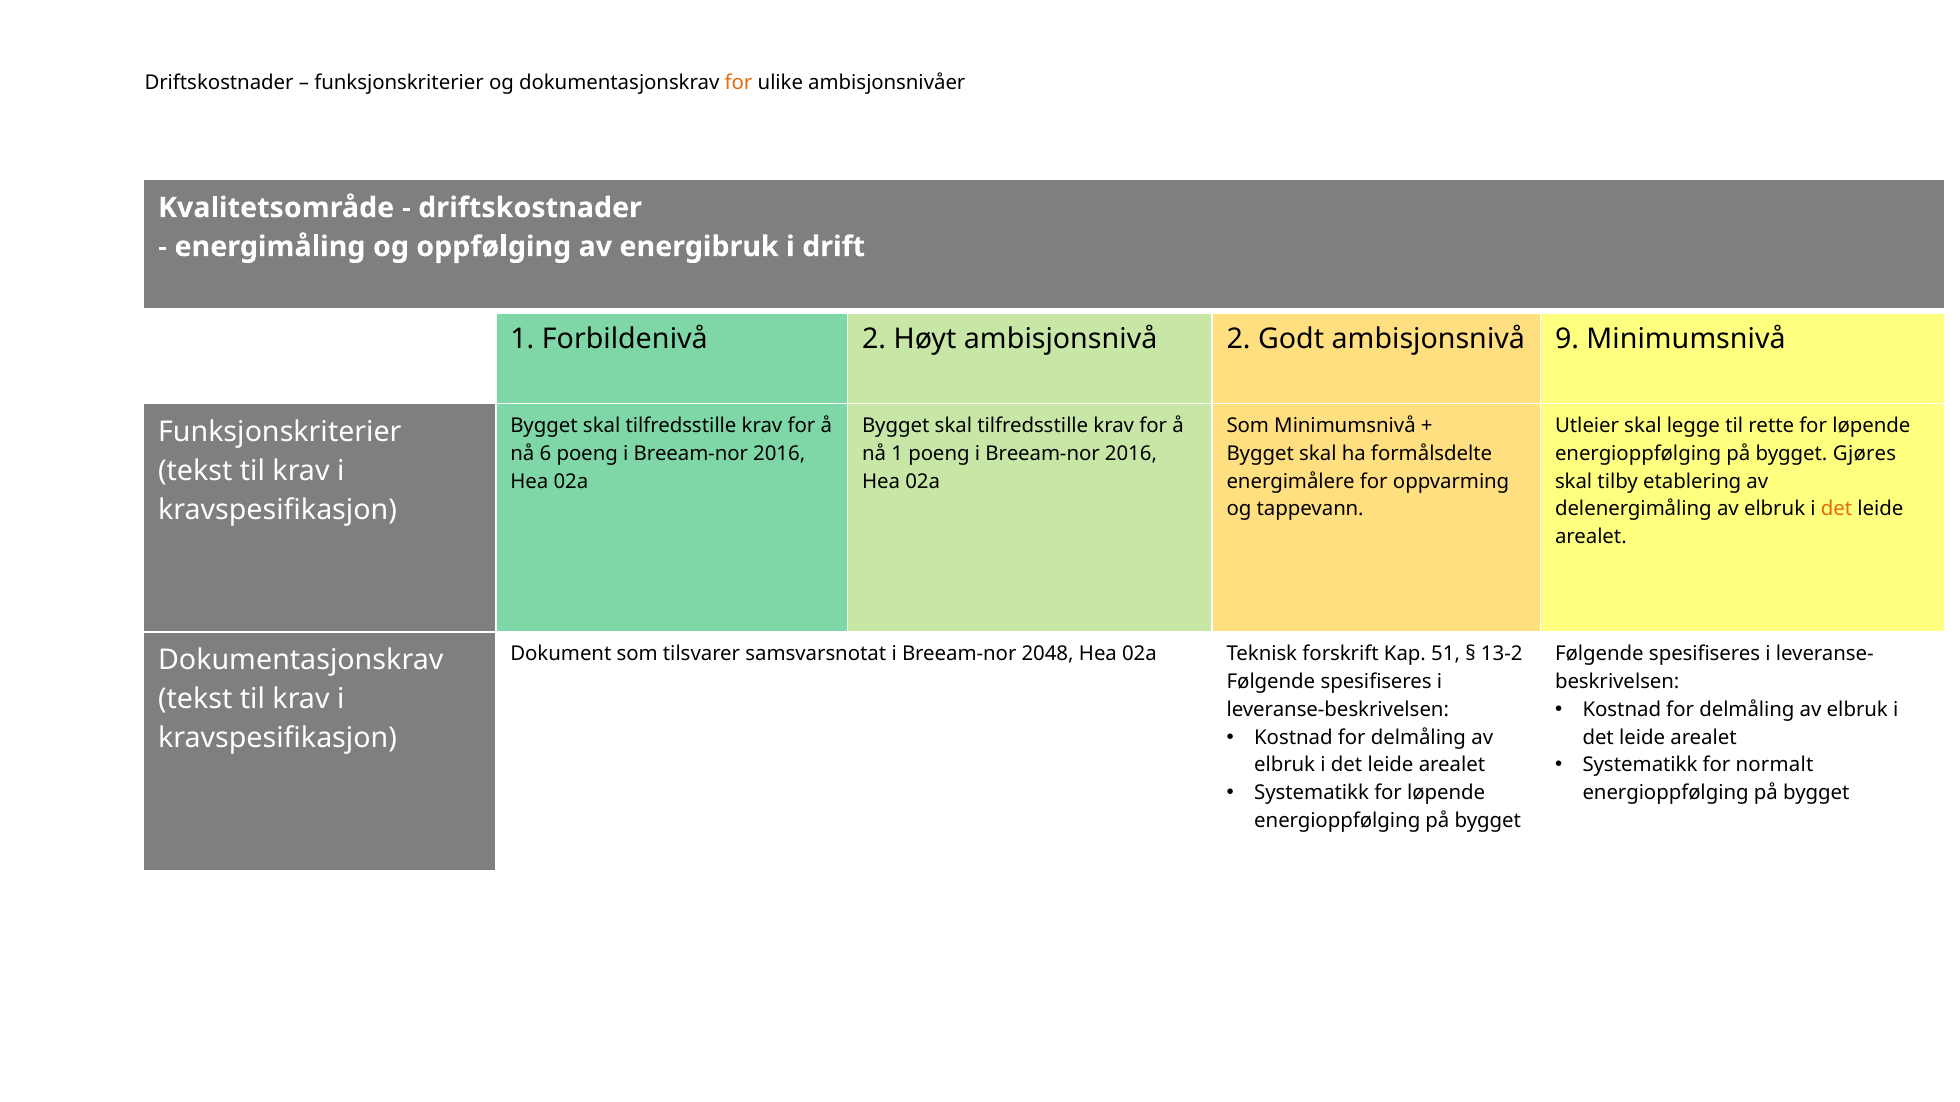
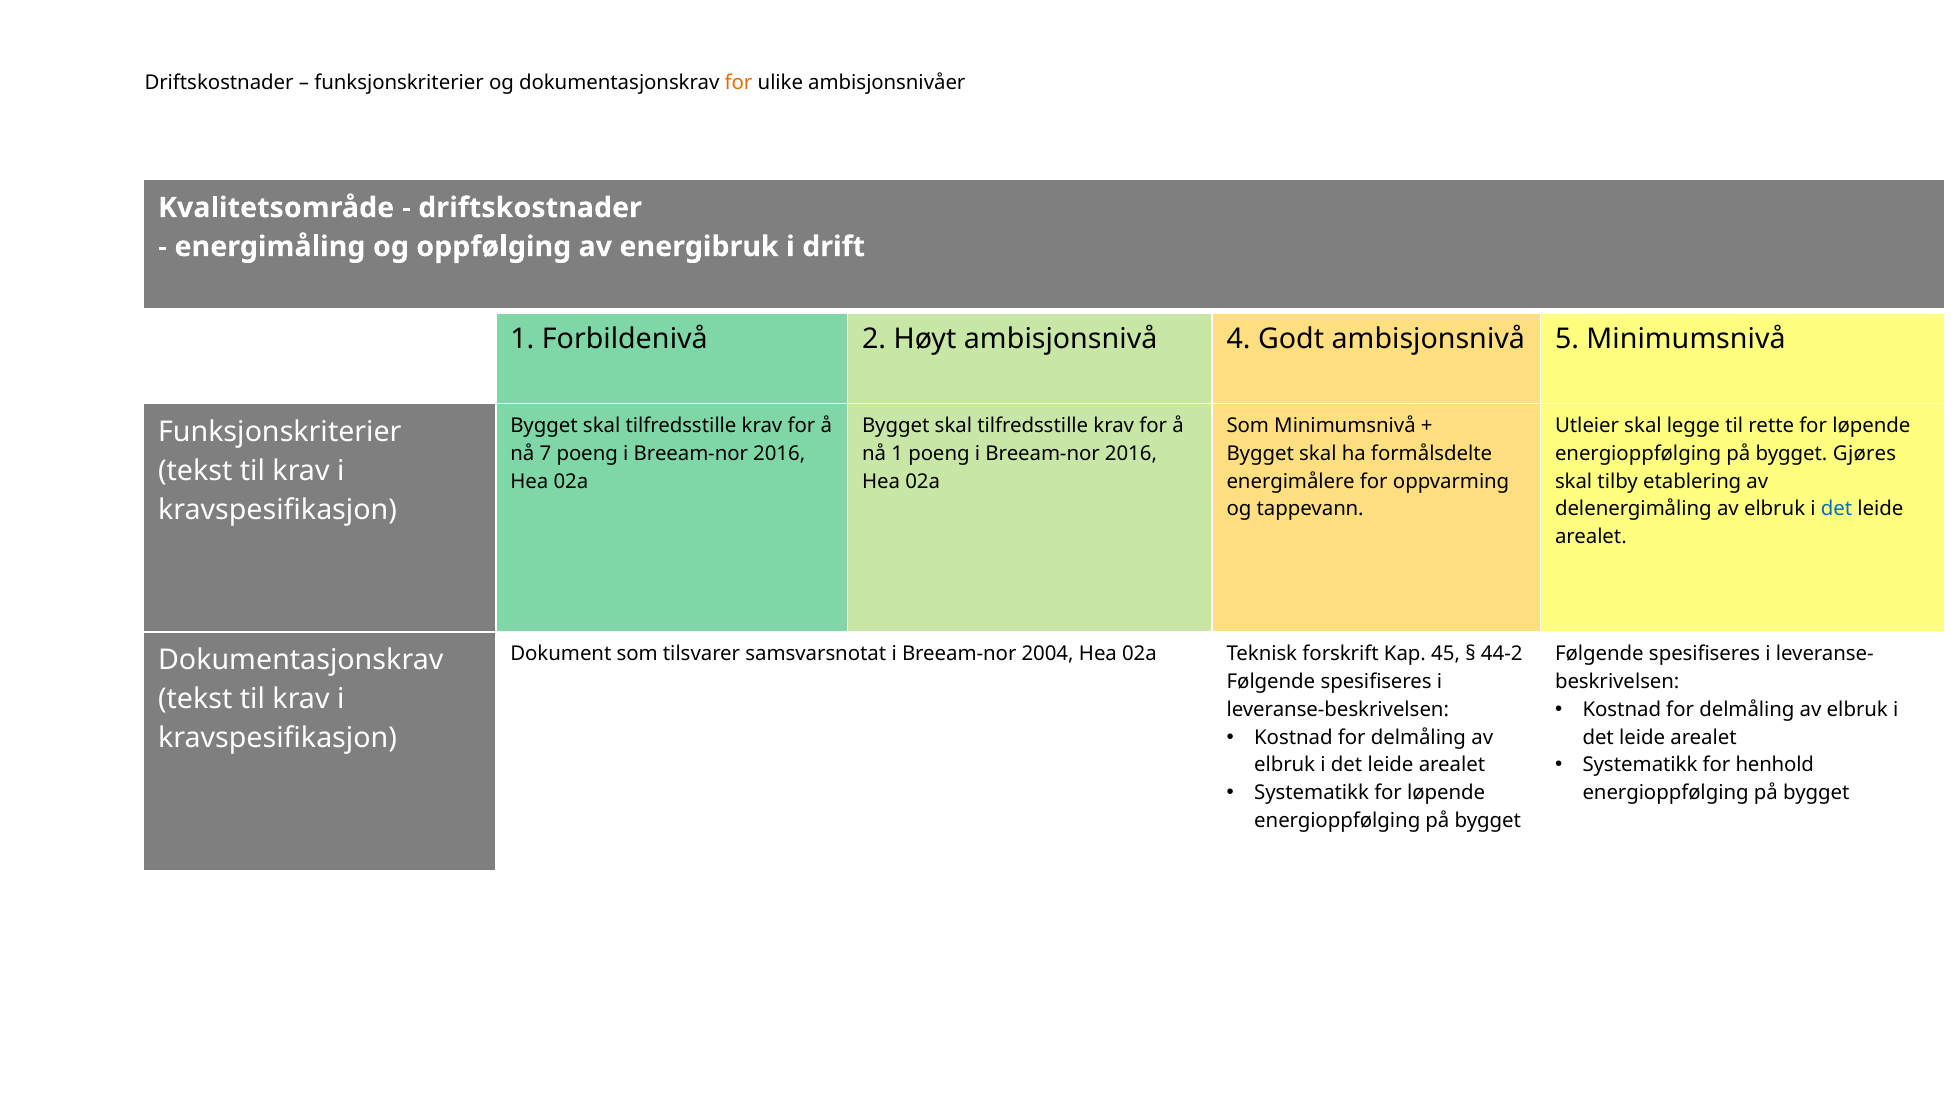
ambisjonsnivå 2: 2 -> 4
9: 9 -> 5
6: 6 -> 7
det at (1837, 509) colour: orange -> blue
2048: 2048 -> 2004
51: 51 -> 45
13-2: 13-2 -> 44-2
normalt: normalt -> henhold
